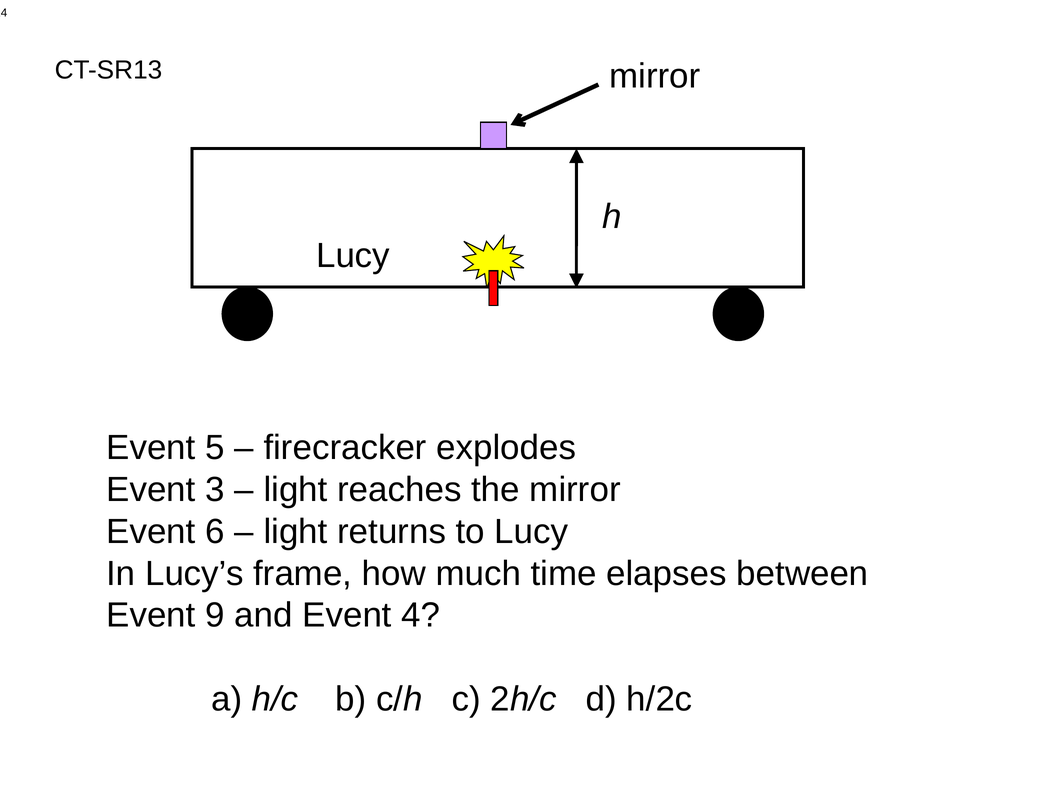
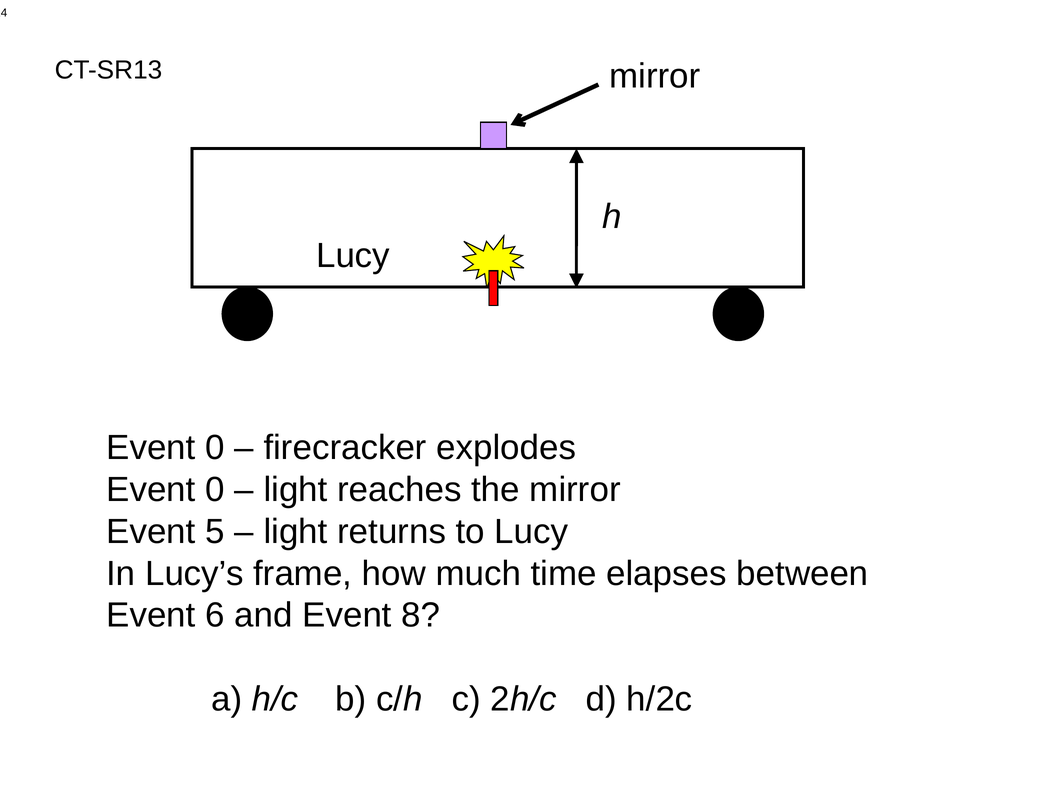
5 at (215, 448): 5 -> 0
3 at (215, 490): 3 -> 0
6: 6 -> 5
9: 9 -> 6
4: 4 -> 8
